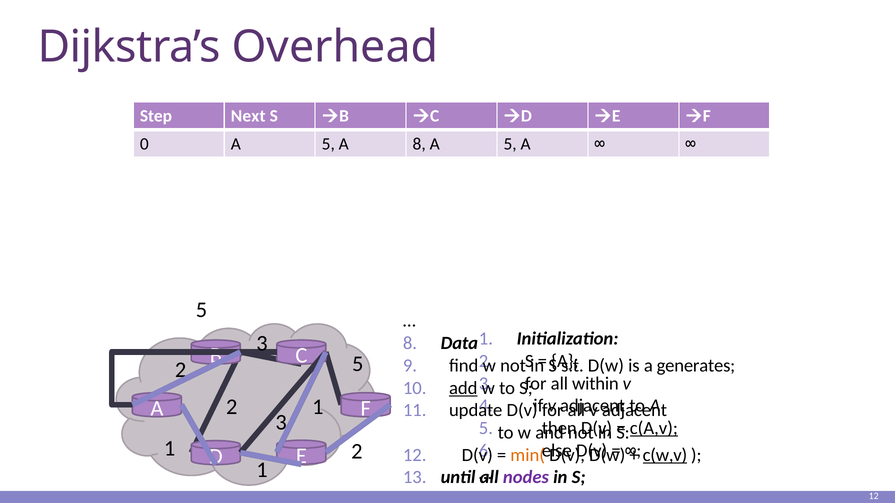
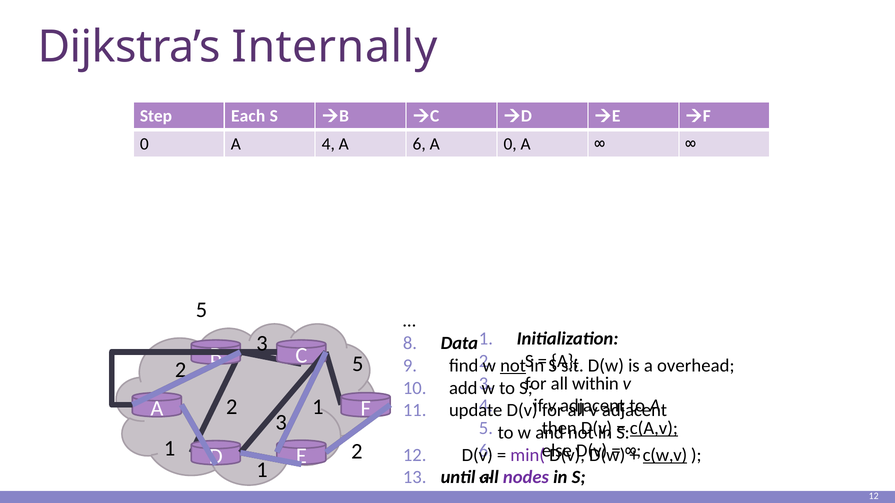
Overhead: Overhead -> Internally
Next: Next -> Each
0 A 5: 5 -> 4
A 8: 8 -> 6
5 at (510, 144): 5 -> 0
not at (513, 366) underline: none -> present
generates: generates -> overhead
add underline: present -> none
min( colour: orange -> purple
